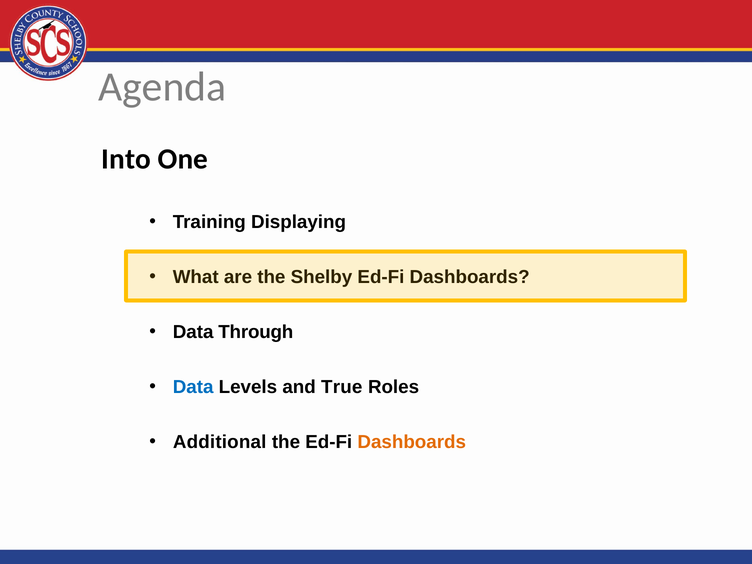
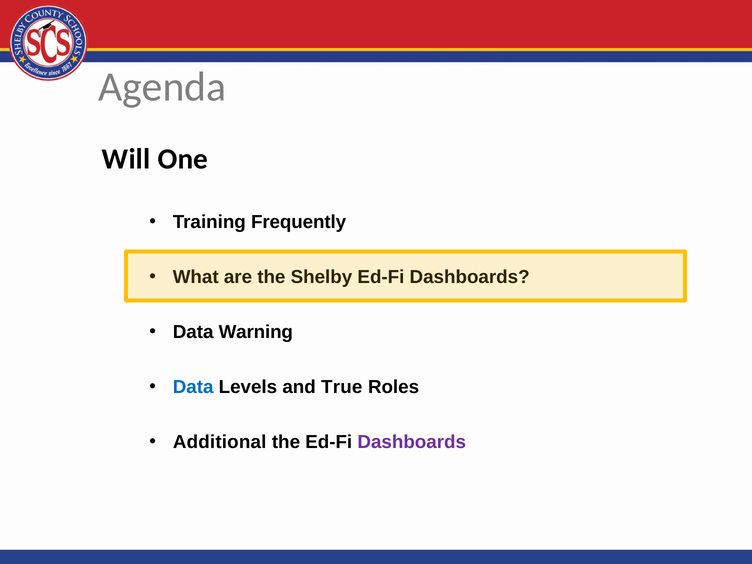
Into: Into -> Will
Displaying: Displaying -> Frequently
Through: Through -> Warning
Dashboards at (412, 442) colour: orange -> purple
